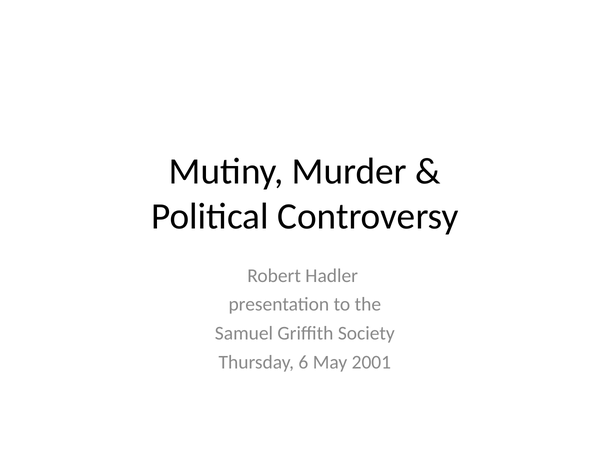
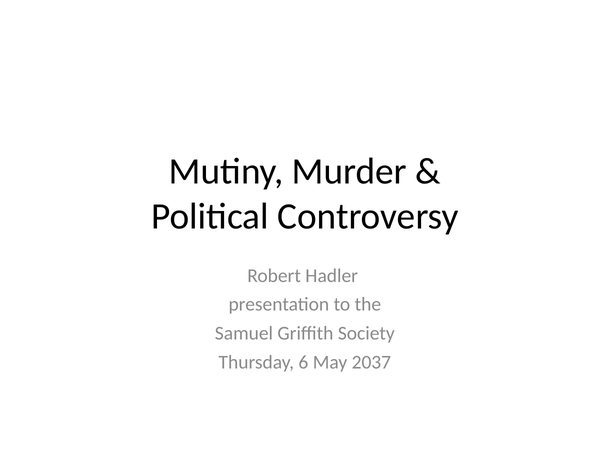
2001: 2001 -> 2037
